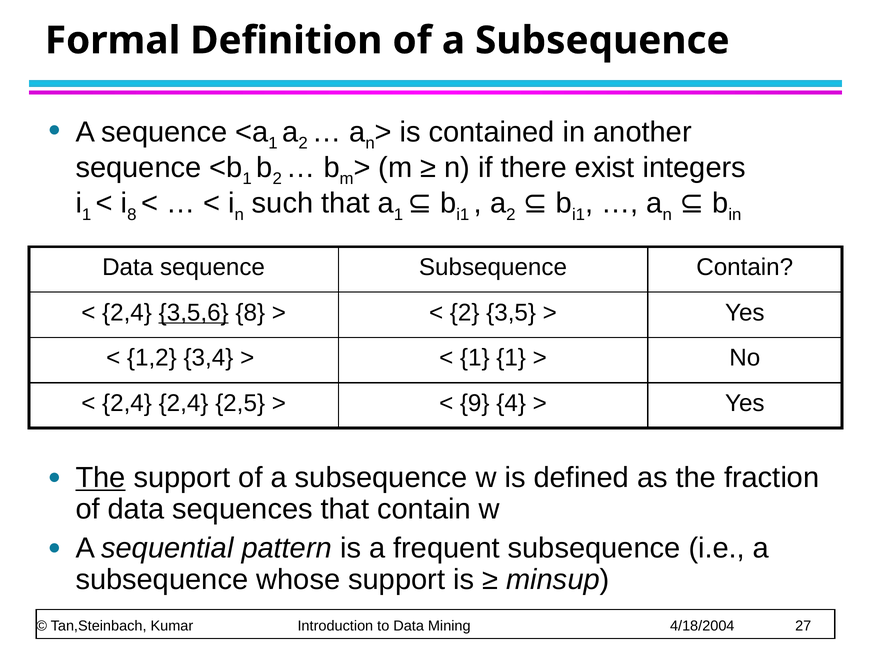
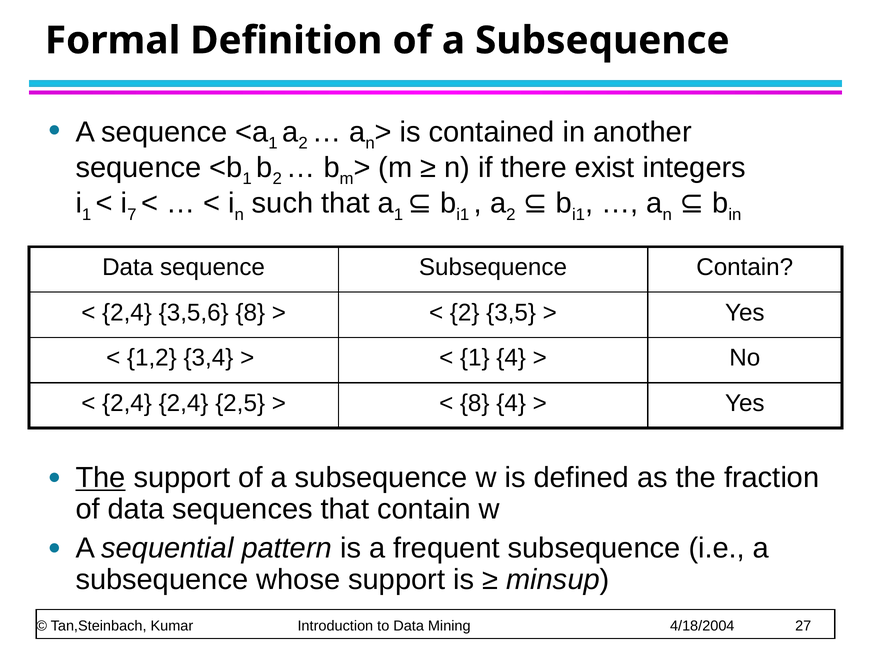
8 at (132, 215): 8 -> 7
3,5,6 underline: present -> none
1 1: 1 -> 4
9 at (475, 403): 9 -> 8
